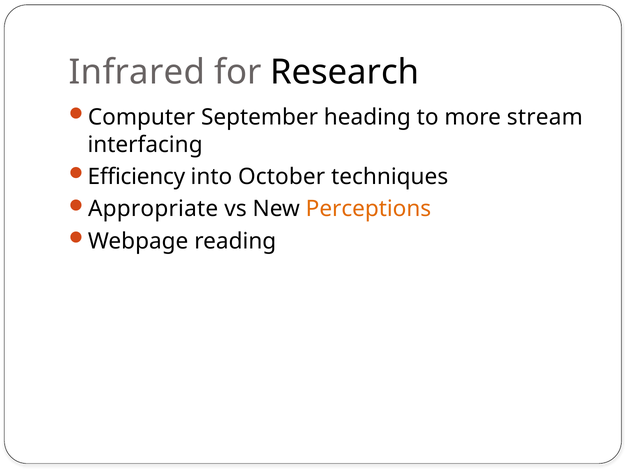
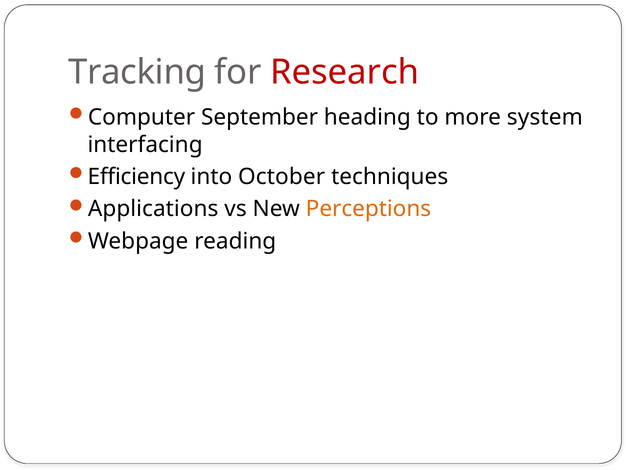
Infrared: Infrared -> Tracking
Research colour: black -> red
stream: stream -> system
Appropriate: Appropriate -> Applications
